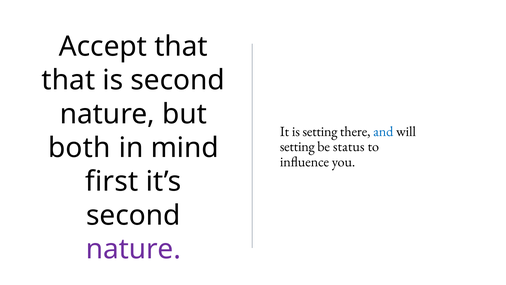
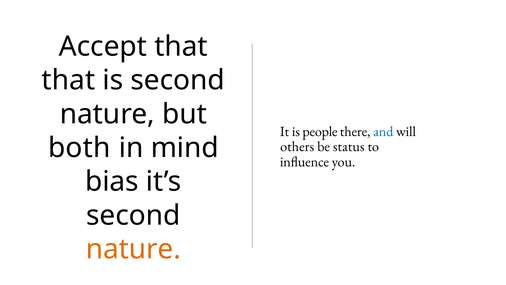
is setting: setting -> people
setting at (297, 146): setting -> others
first: first -> bias
nature at (133, 249) colour: purple -> orange
